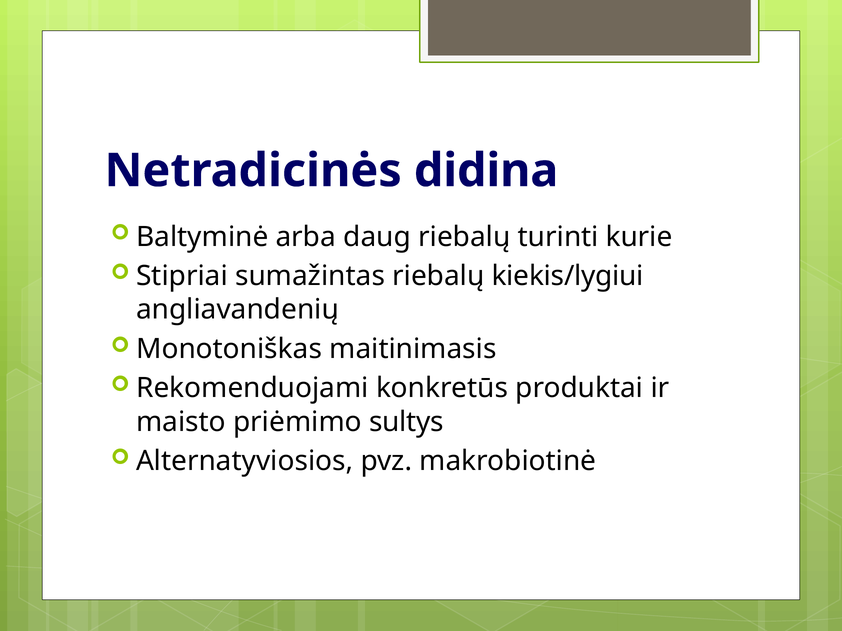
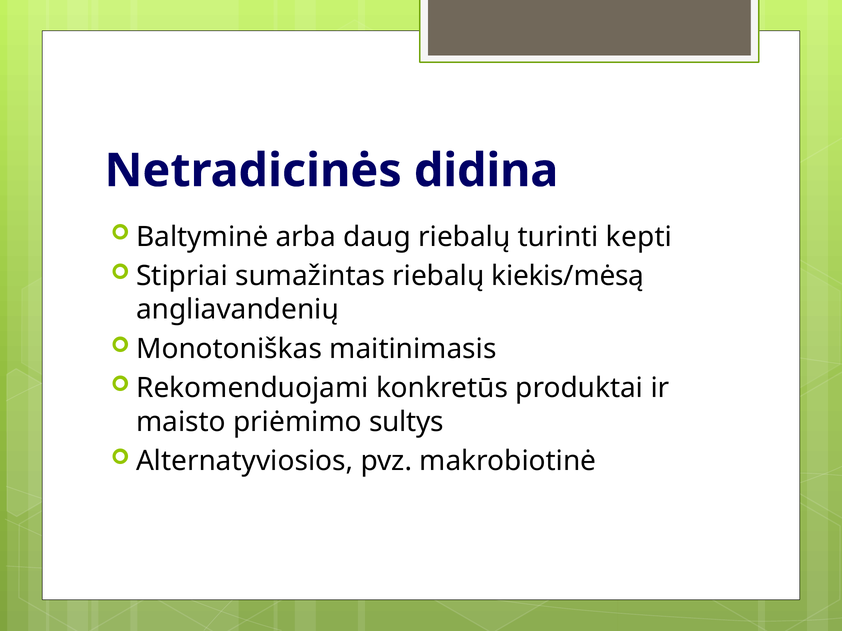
kurie: kurie -> kepti
kiekis/lygiui: kiekis/lygiui -> kiekis/mėsą
